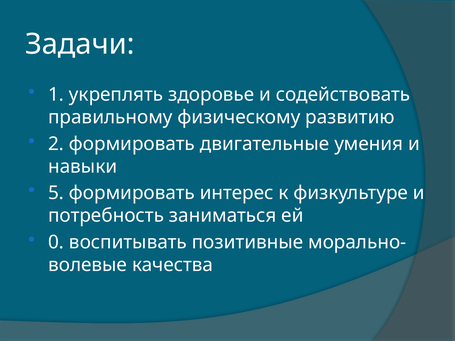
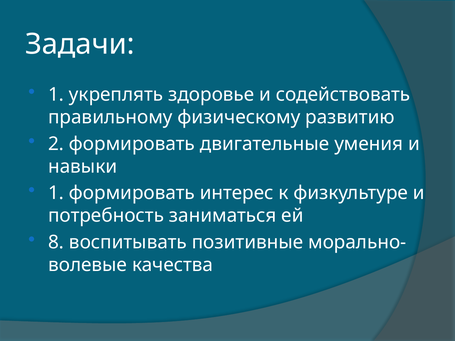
5 at (56, 193): 5 -> 1
0: 0 -> 8
